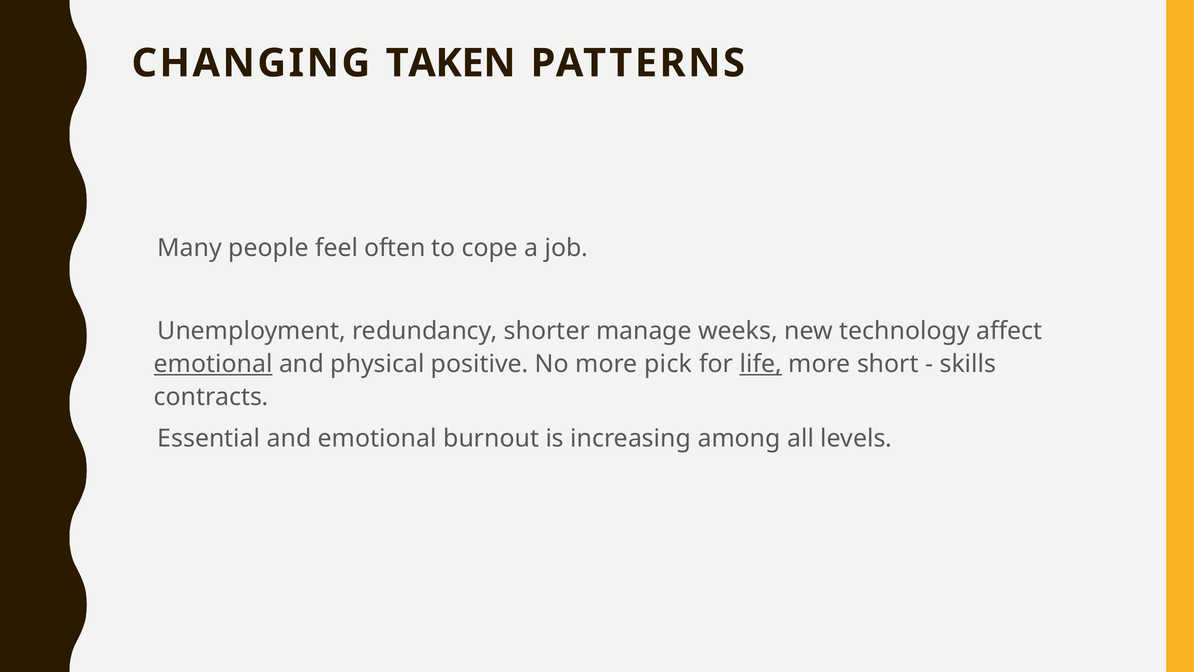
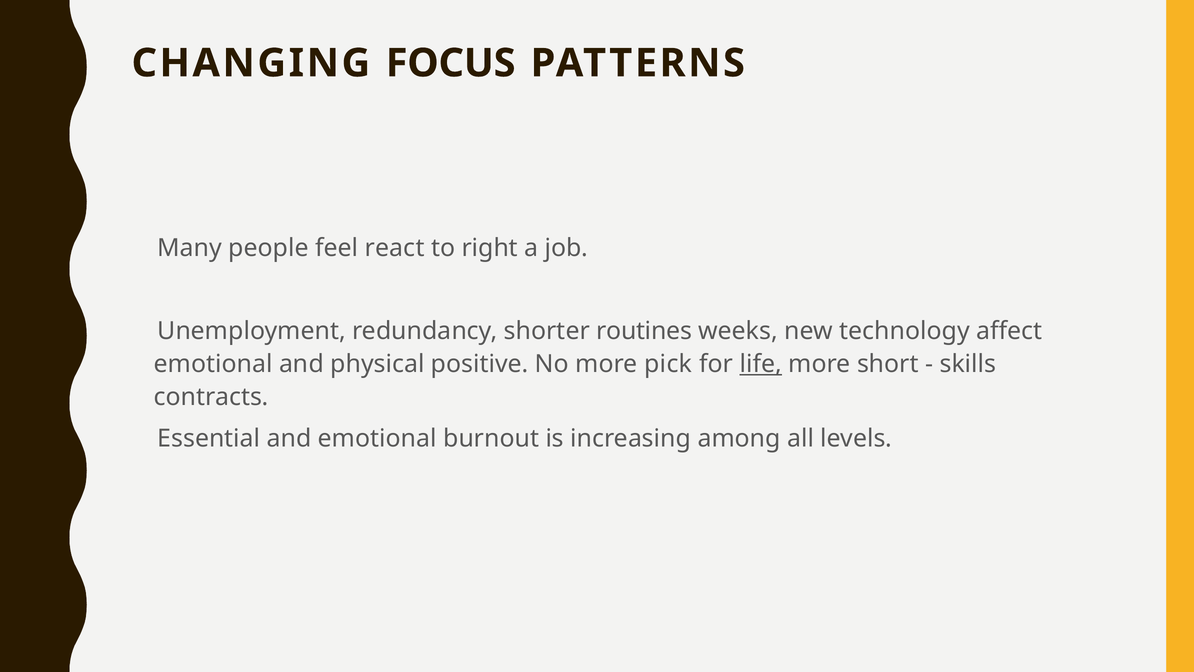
TAKEN: TAKEN -> FOCUS
often: often -> react
cope: cope -> right
manage: manage -> routines
emotional at (213, 364) underline: present -> none
